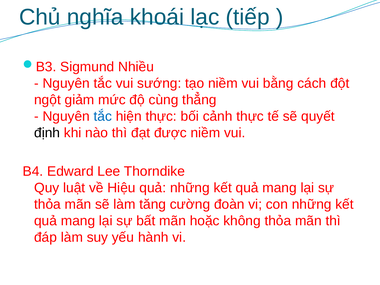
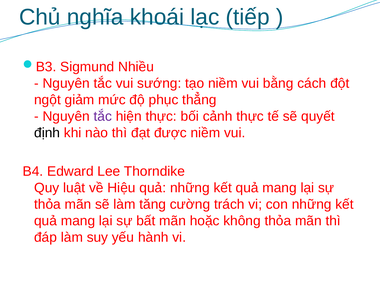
cùng: cùng -> phục
tắc at (103, 116) colour: blue -> purple
đoàn: đoàn -> trách
